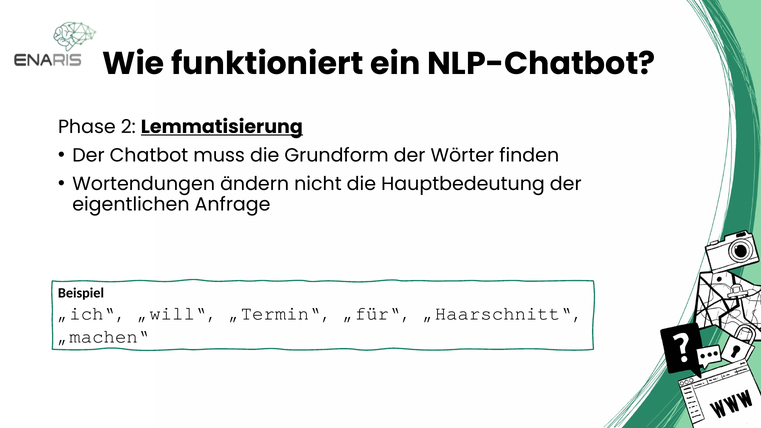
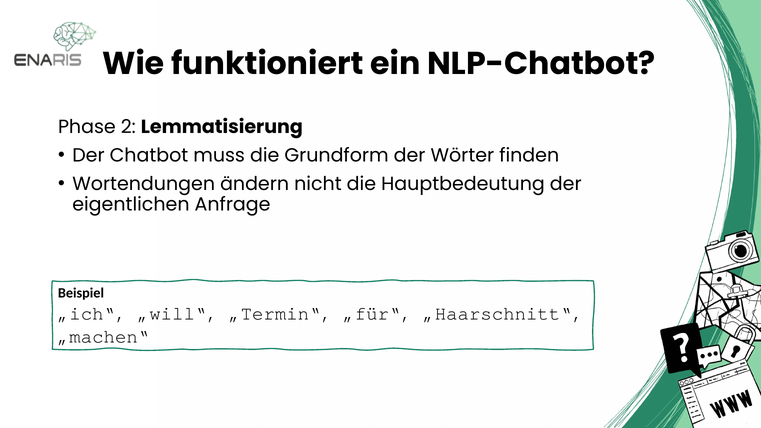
Lemmatisierung underline: present -> none
